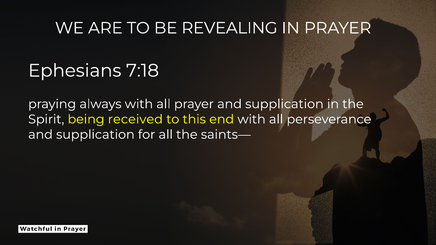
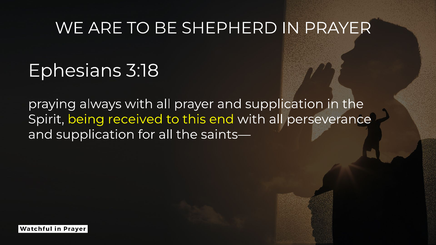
REVEALING: REVEALING -> SHEPHERD
7:18: 7:18 -> 3:18
